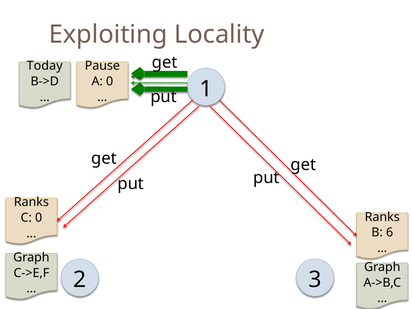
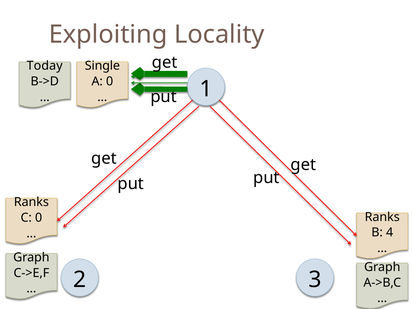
Pause: Pause -> Single
6: 6 -> 4
